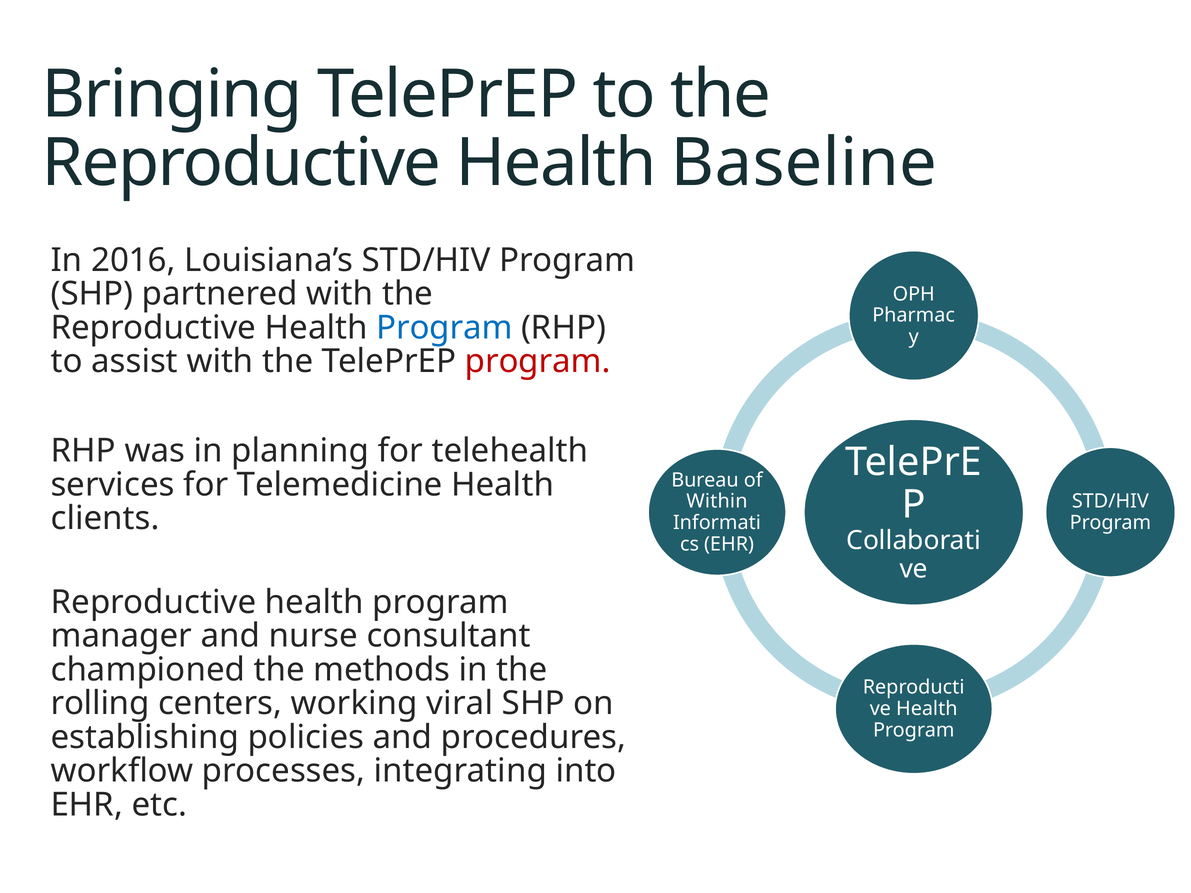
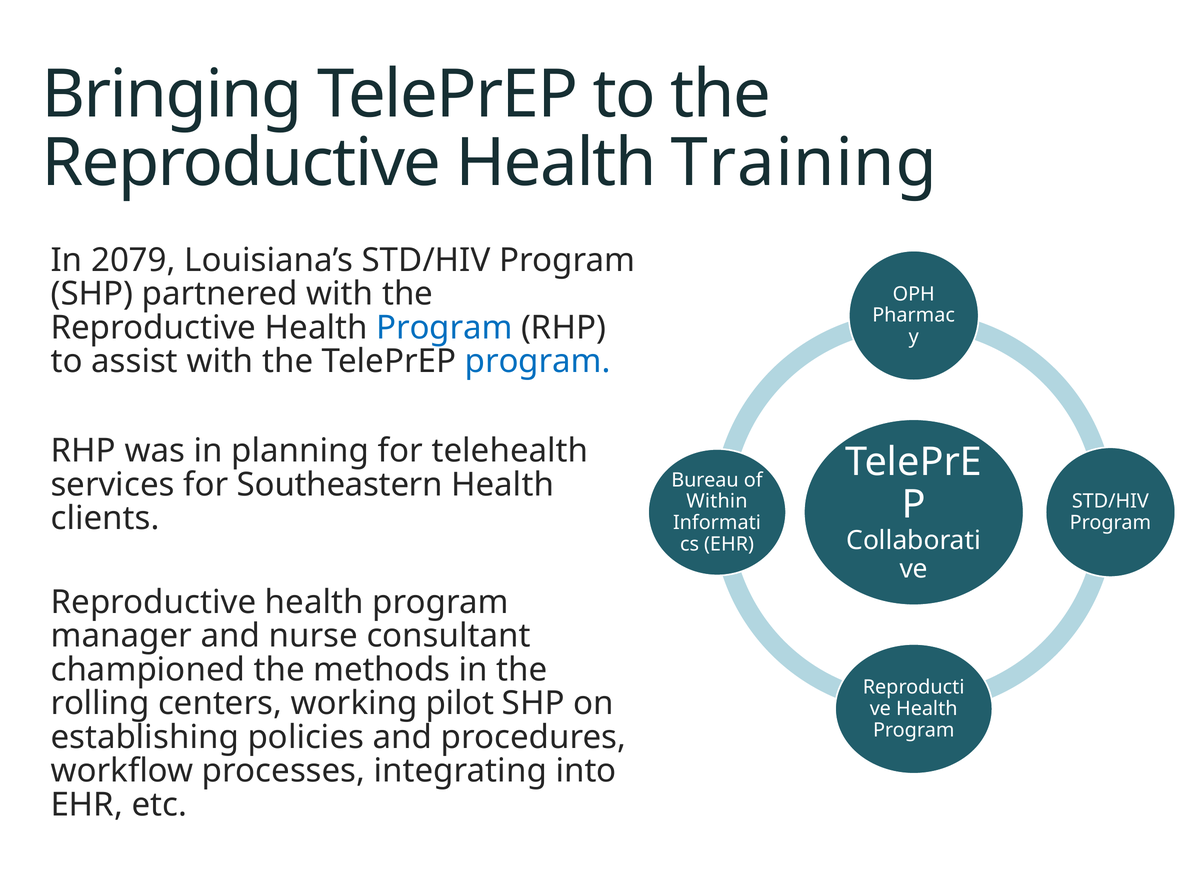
Baseline: Baseline -> Training
2016: 2016 -> 2079
program at (538, 362) colour: red -> blue
Telemedicine: Telemedicine -> Southeastern
viral: viral -> pilot
